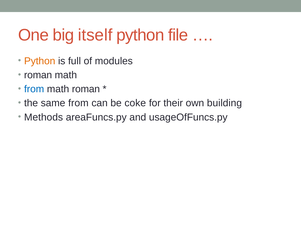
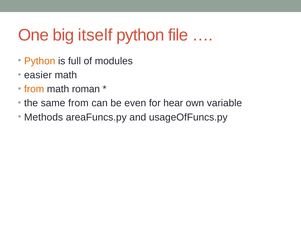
roman at (38, 75): roman -> easier
from at (34, 89) colour: blue -> orange
coke: coke -> even
their: their -> hear
building: building -> variable
